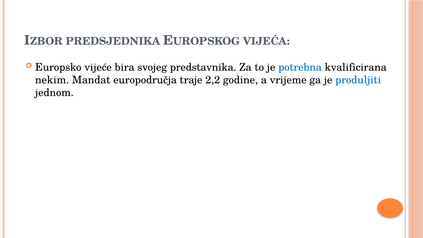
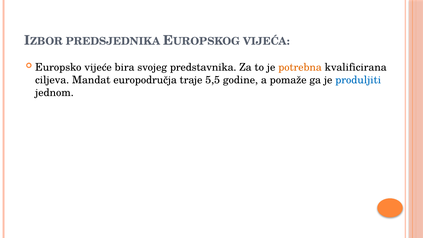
potrebna colour: blue -> orange
nekim: nekim -> ciljeva
2,2: 2,2 -> 5,5
vrijeme: vrijeme -> pomaže
